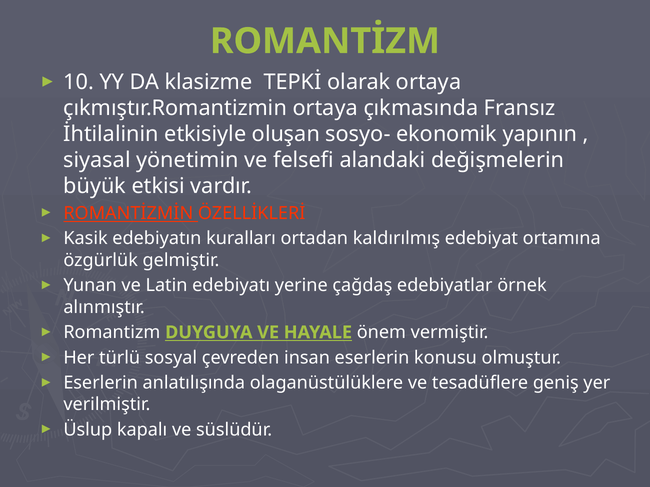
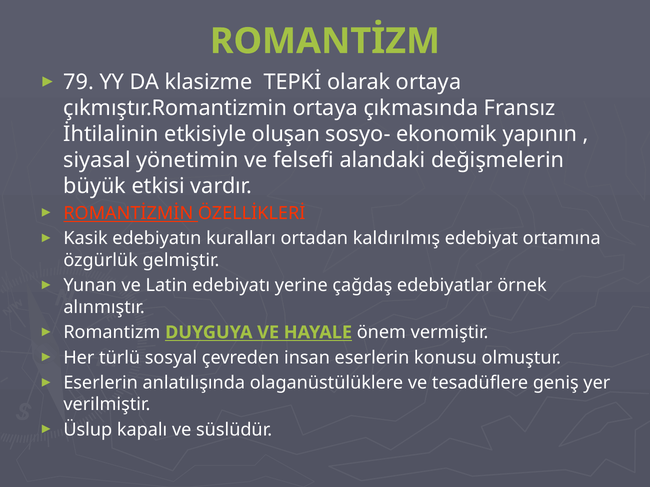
10: 10 -> 79
